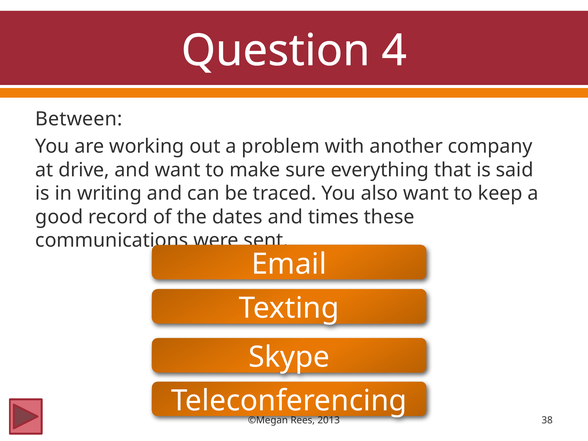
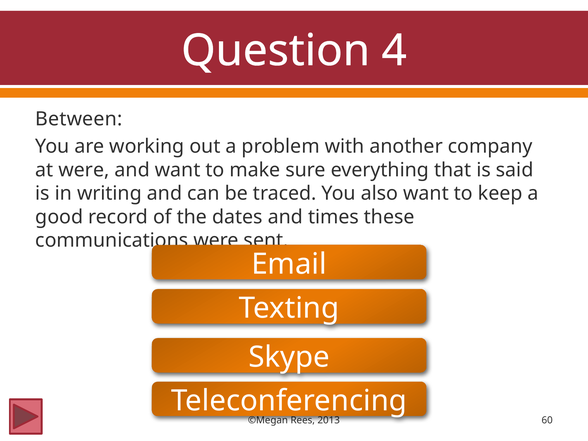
at drive: drive -> were
38: 38 -> 60
